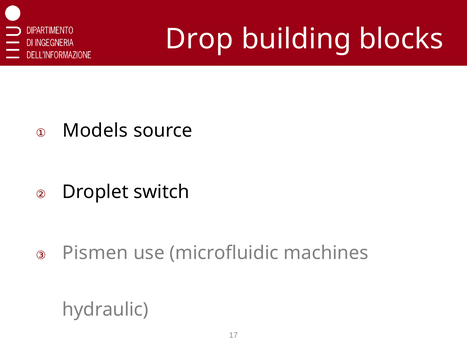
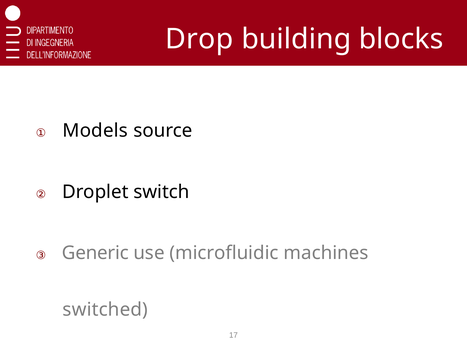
Pismen: Pismen -> Generic
hydraulic: hydraulic -> switched
